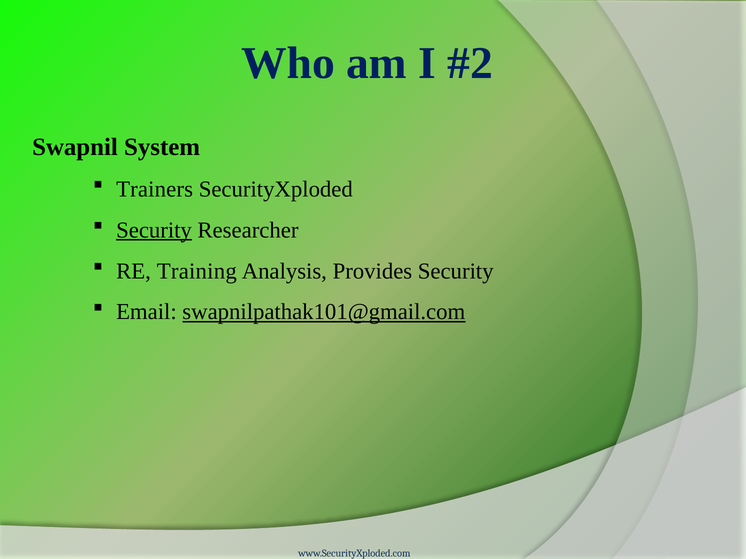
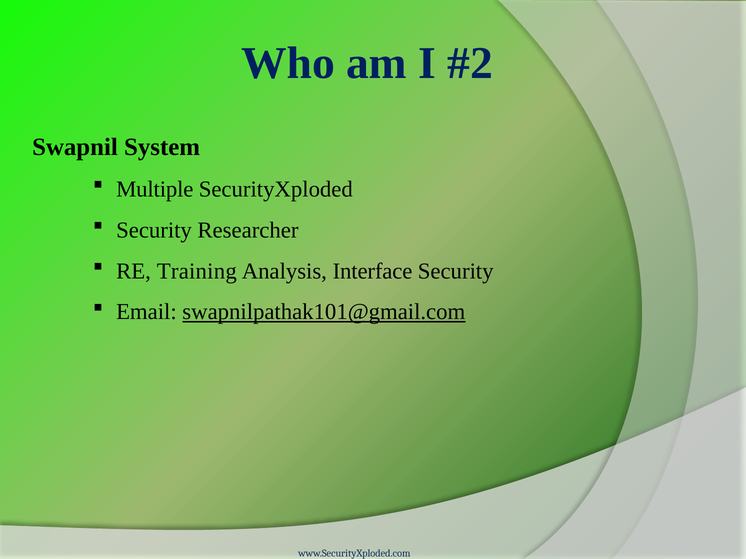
Trainers: Trainers -> Multiple
Security at (154, 230) underline: present -> none
Provides: Provides -> Interface
